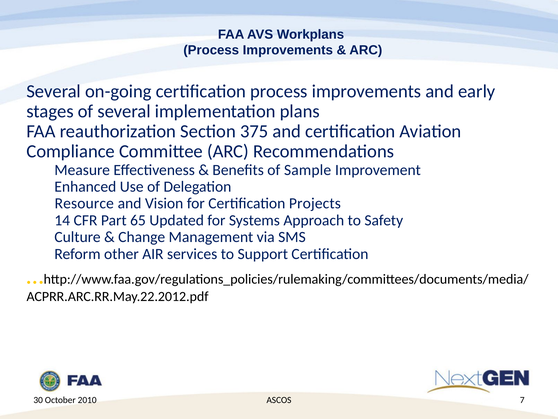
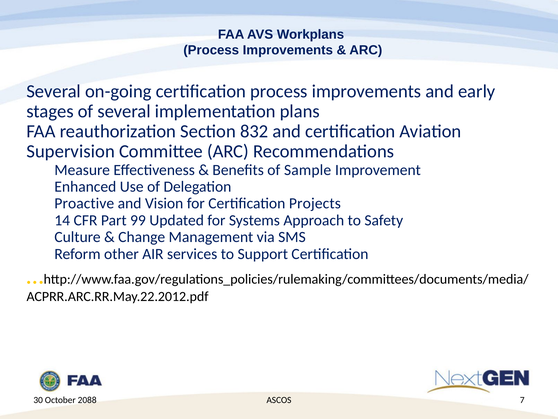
375: 375 -> 832
Compliance: Compliance -> Supervision
Resource: Resource -> Proactive
65: 65 -> 99
2010: 2010 -> 2088
